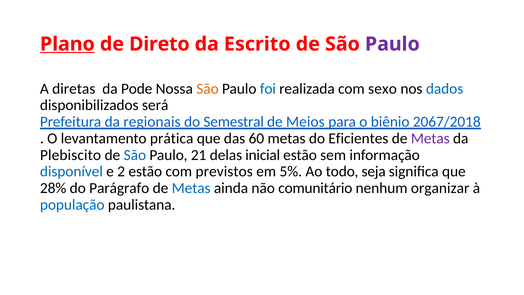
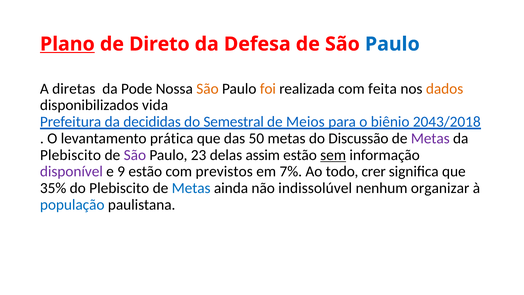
Escrito: Escrito -> Defesa
Paulo at (392, 44) colour: purple -> blue
foi colour: blue -> orange
sexo: sexo -> feita
dados colour: blue -> orange
será: será -> vida
regionais: regionais -> decididas
2067/2018: 2067/2018 -> 2043/2018
60: 60 -> 50
Eficientes: Eficientes -> Discussão
São at (135, 155) colour: blue -> purple
21: 21 -> 23
inicial: inicial -> assim
sem underline: none -> present
disponível colour: blue -> purple
2: 2 -> 9
5%: 5% -> 7%
seja: seja -> crer
28%: 28% -> 35%
do Parágrafo: Parágrafo -> Plebiscito
comunitário: comunitário -> indissolúvel
